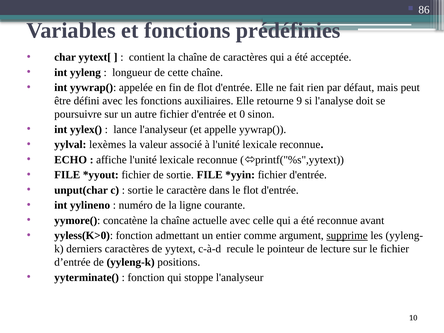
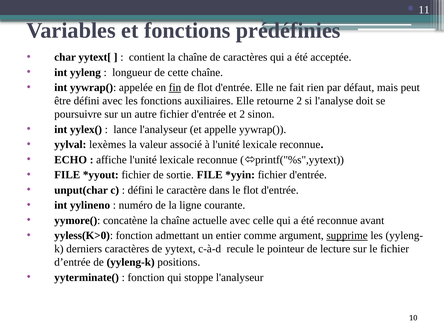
86: 86 -> 11
fin underline: none -> present
retourne 9: 9 -> 2
et 0: 0 -> 2
sortie at (140, 190): sortie -> défini
